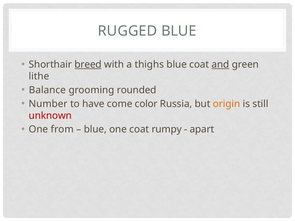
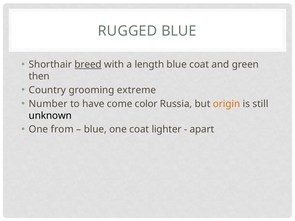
thighs: thighs -> length
and underline: present -> none
lithe: lithe -> then
Balance: Balance -> Country
rounded: rounded -> extreme
unknown colour: red -> black
rumpy: rumpy -> lighter
